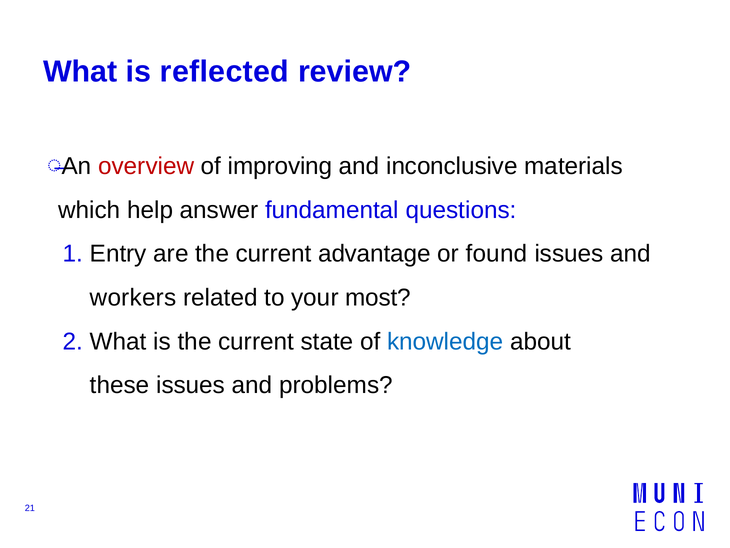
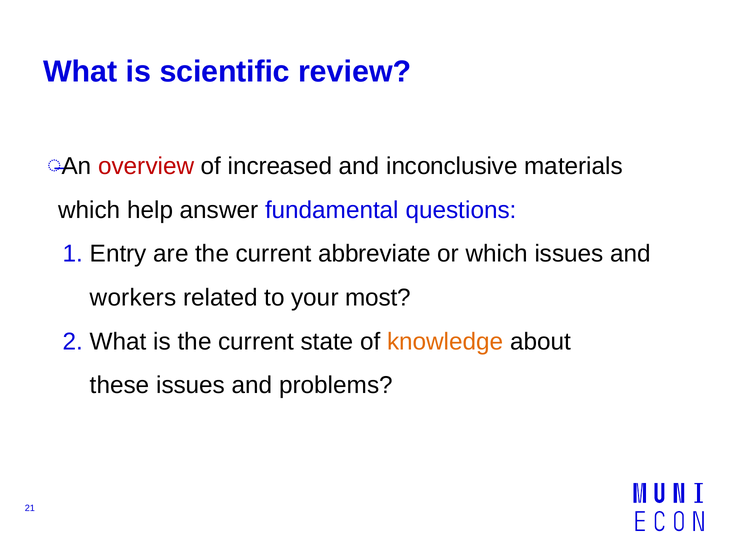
reflected: reflected -> scientific
improving: improving -> increased
advantage: advantage -> abbreviate
or found: found -> which
knowledge colour: blue -> orange
